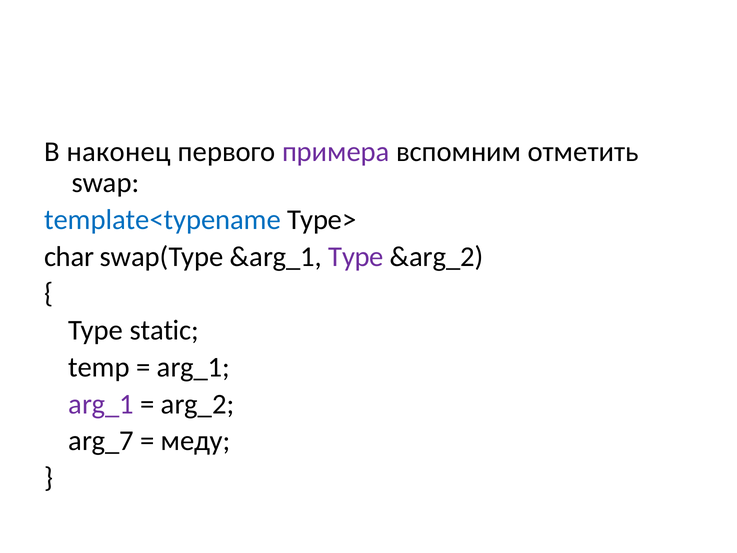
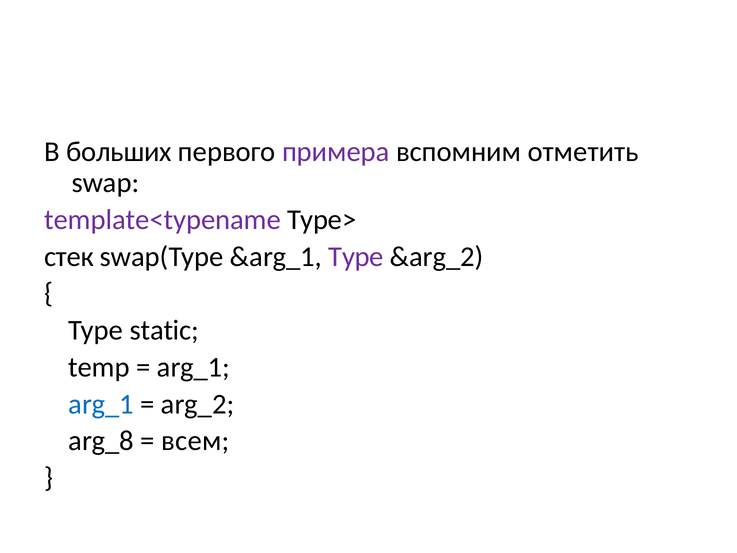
наконец: наконец -> больших
template<typename colour: blue -> purple
char: char -> стек
arg_1 at (101, 404) colour: purple -> blue
arg_7: arg_7 -> arg_8
меду: меду -> всем
